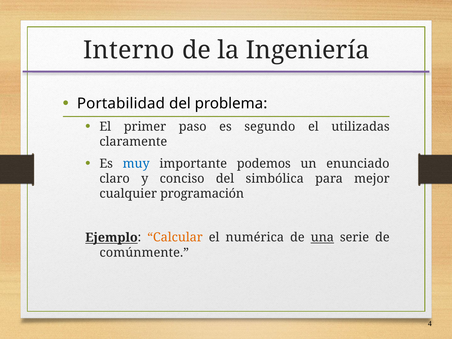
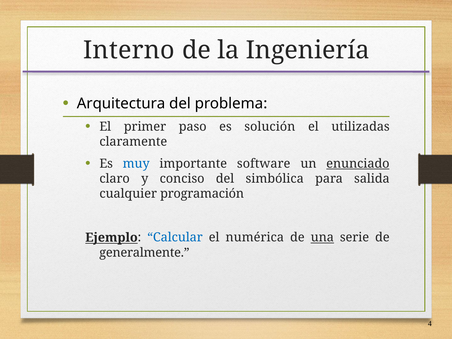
Portabilidad: Portabilidad -> Arquitectura
segundo: segundo -> solución
podemos: podemos -> software
enunciado underline: none -> present
mejor: mejor -> salida
Calcular colour: orange -> blue
comúnmente: comúnmente -> generalmente
